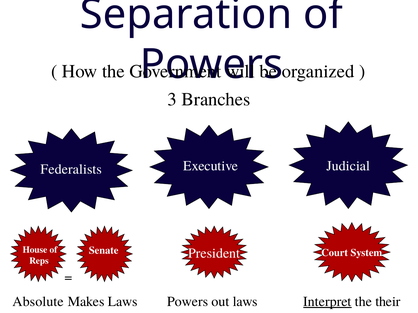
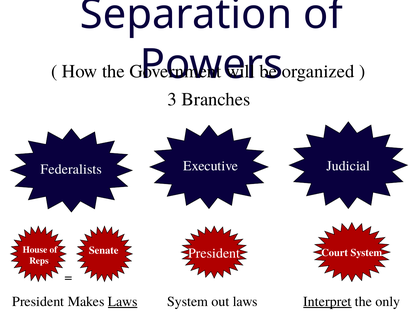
Absolute at (38, 302): Absolute -> President
Laws at (123, 302) underline: none -> present
Powers at (188, 302): Powers -> System
their: their -> only
